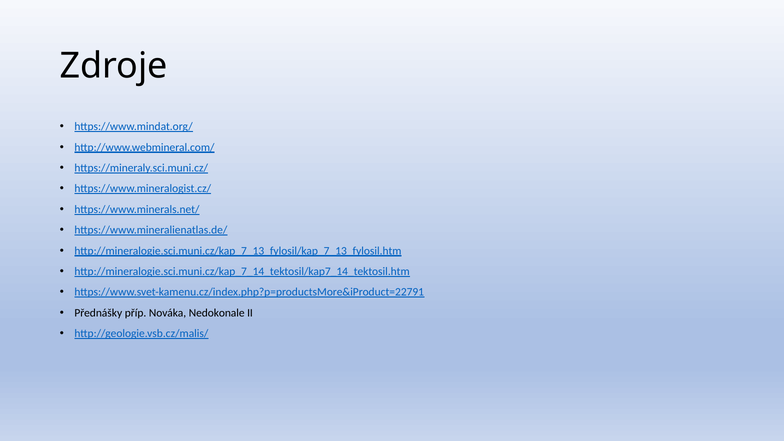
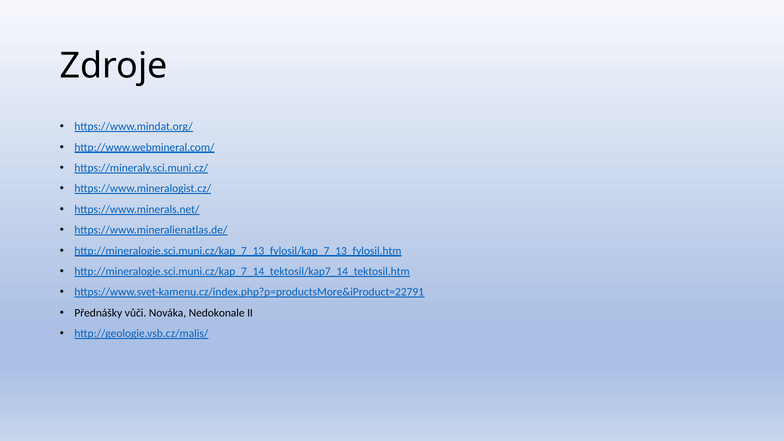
příp: příp -> vůči
